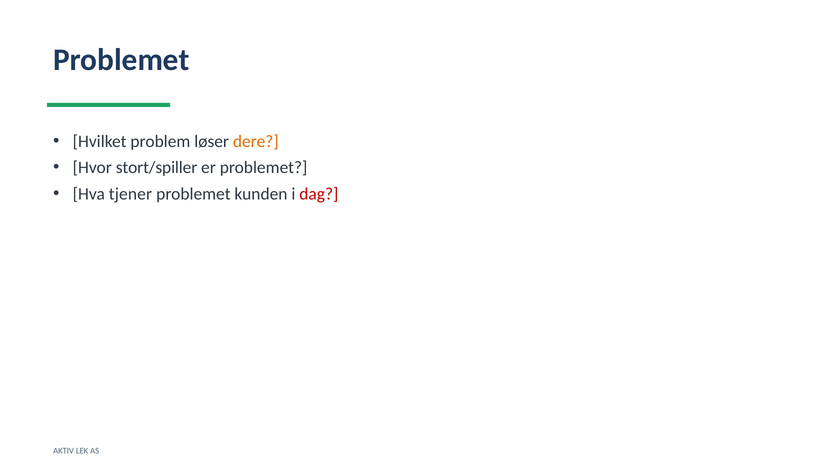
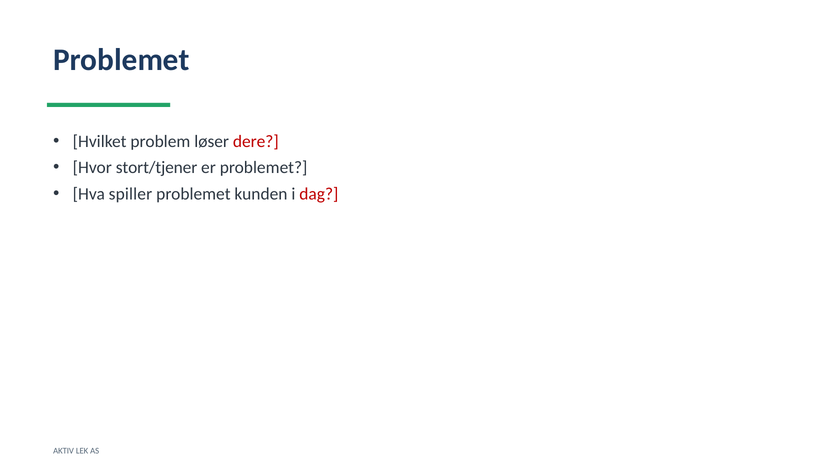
dere colour: orange -> red
stort/spiller: stort/spiller -> stort/tjener
tjener: tjener -> spiller
